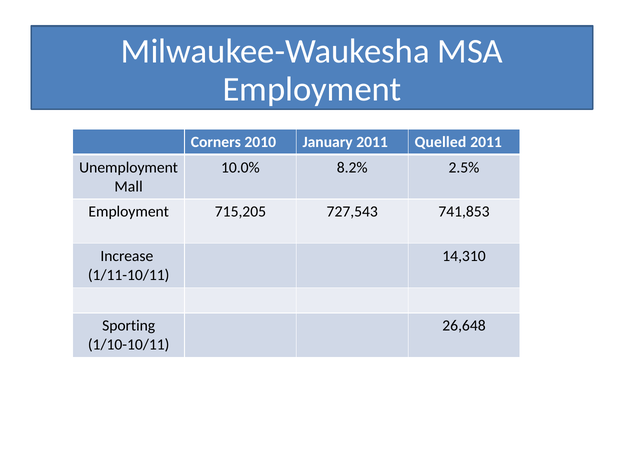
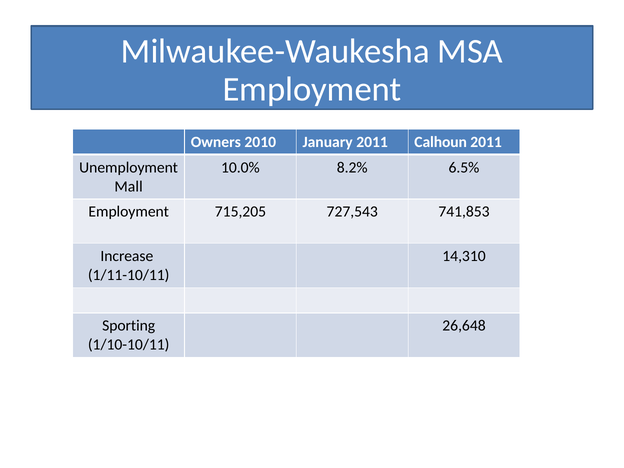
Corners: Corners -> Owners
Quelled: Quelled -> Calhoun
2.5%: 2.5% -> 6.5%
